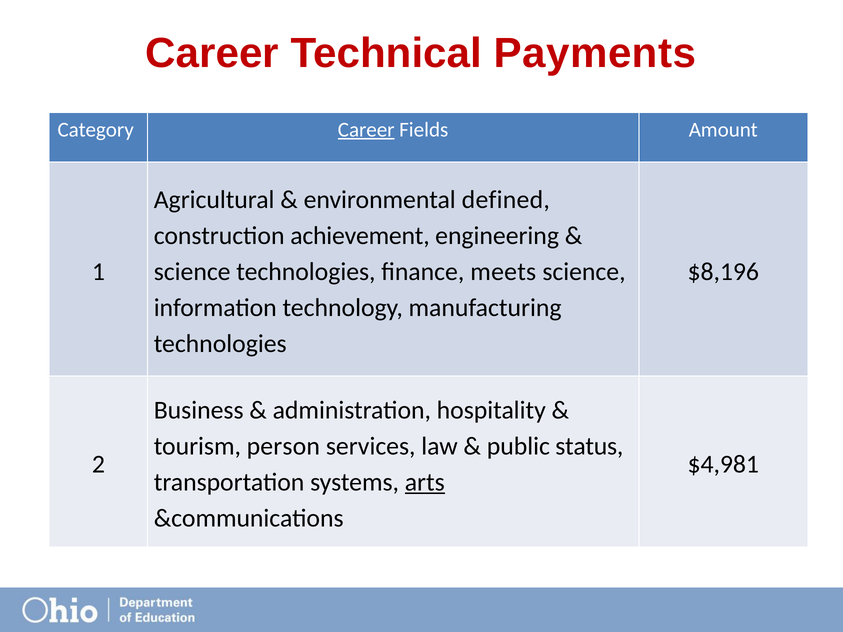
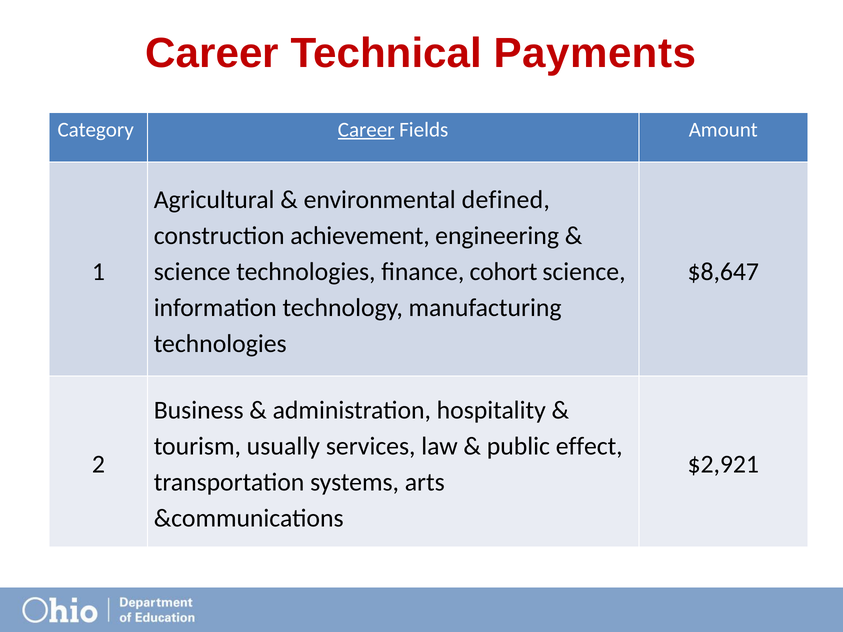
meets: meets -> cohort
$8,196: $8,196 -> $8,647
person: person -> usually
status: status -> effect
$4,981: $4,981 -> $2,921
arts underline: present -> none
